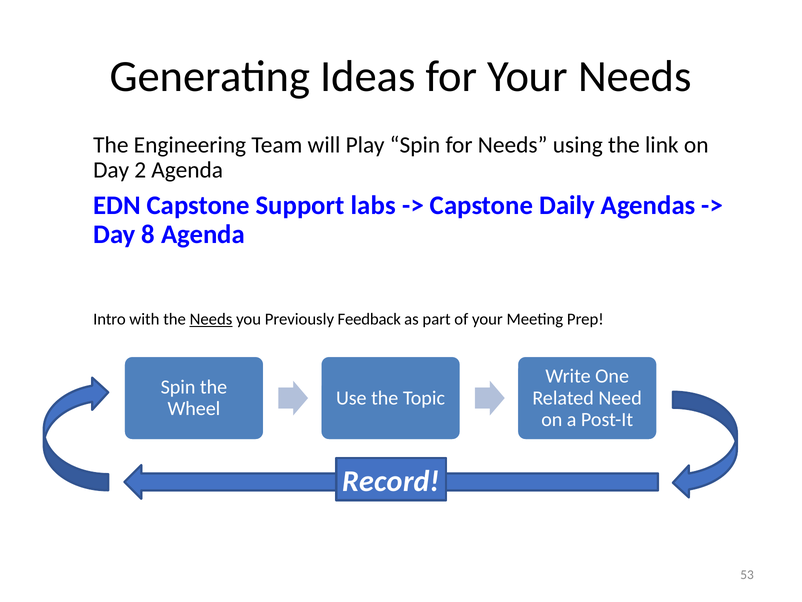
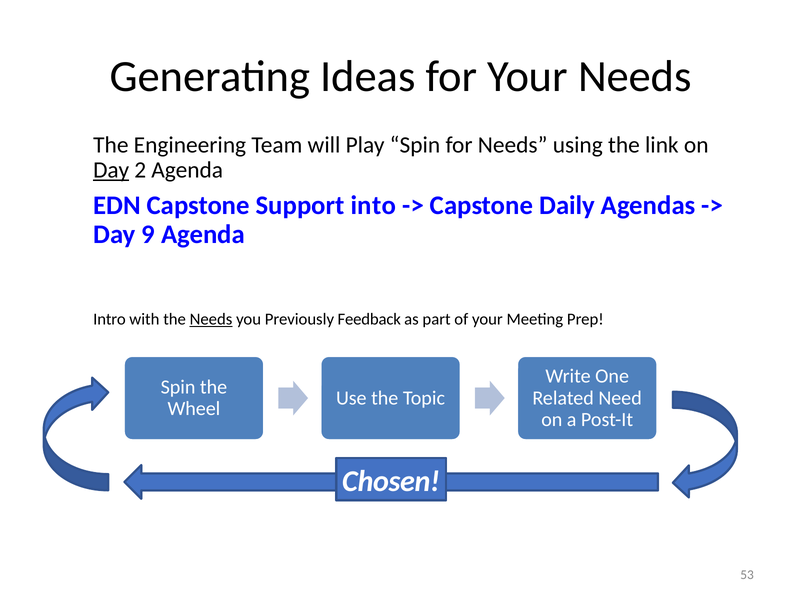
Day at (111, 170) underline: none -> present
labs: labs -> into
8: 8 -> 9
Record: Record -> Chosen
